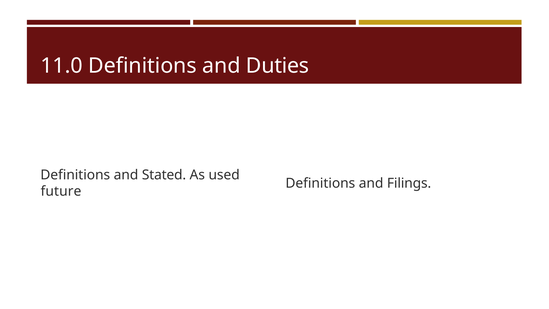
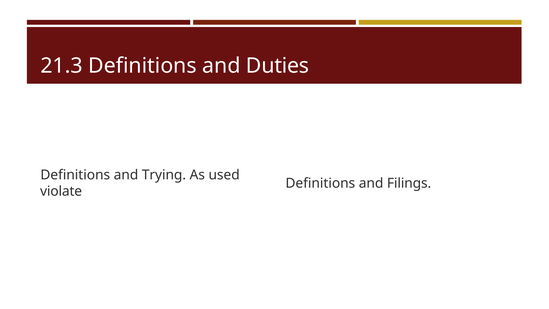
11.0: 11.0 -> 21.3
Stated: Stated -> Trying
future: future -> violate
